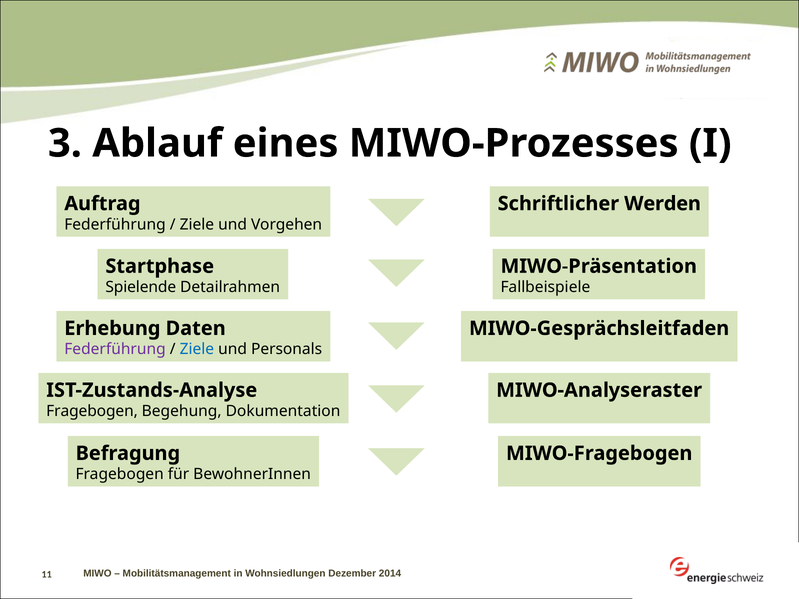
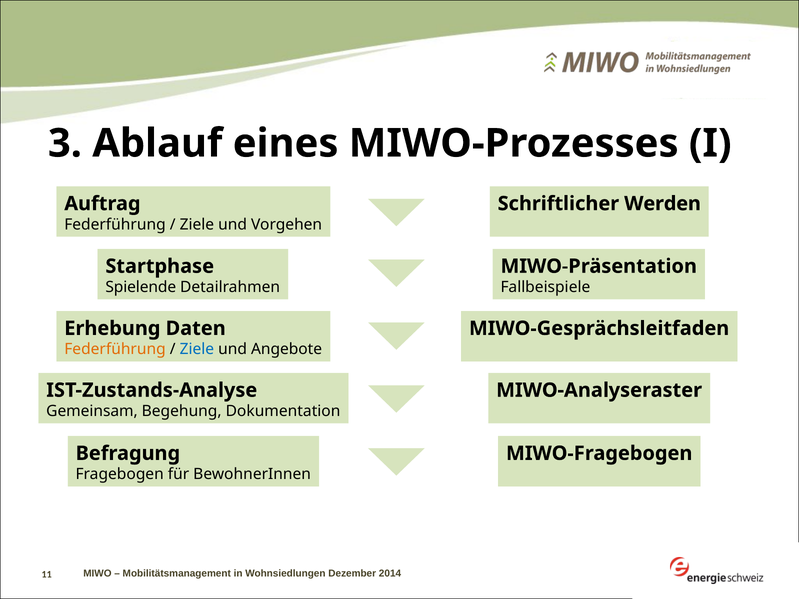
Federführung at (115, 349) colour: purple -> orange
Personals: Personals -> Angebote
Fragebogen at (92, 411): Fragebogen -> Gemeinsam
